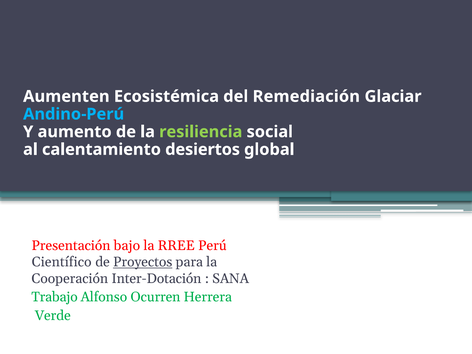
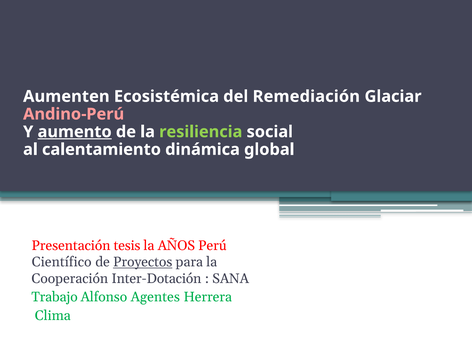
Andino-Perú colour: light blue -> pink
aumento underline: none -> present
desiertos: desiertos -> dinámica
bajo: bajo -> tesis
RREE: RREE -> AÑOS
Ocurren: Ocurren -> Agentes
Verde: Verde -> Clima
